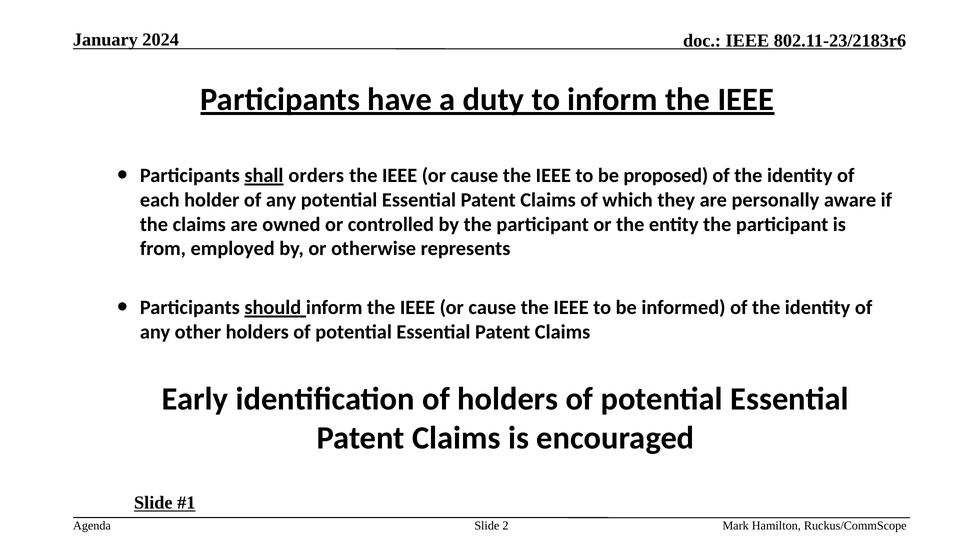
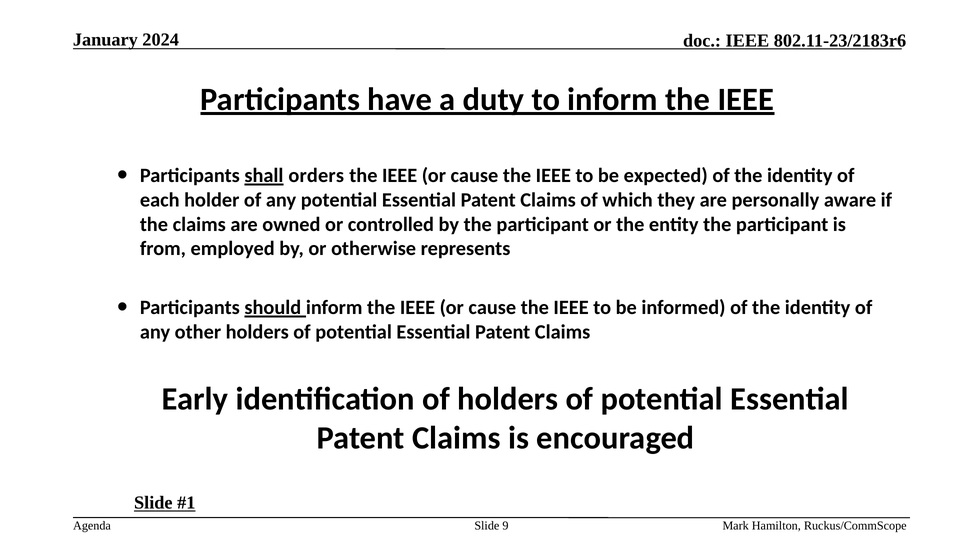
proposed: proposed -> expected
2: 2 -> 9
